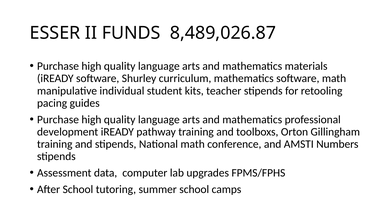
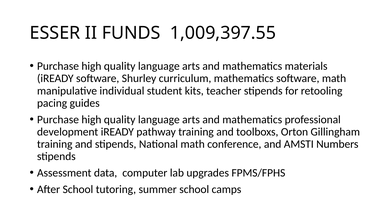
8,489,026.87: 8,489,026.87 -> 1,009,397.55
